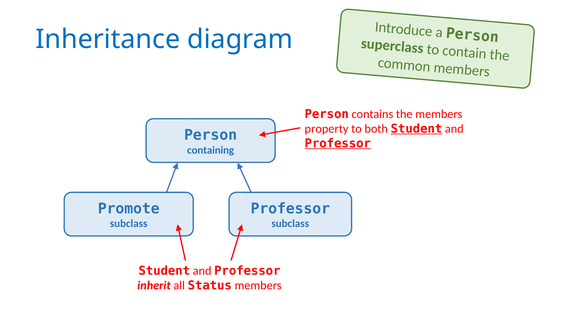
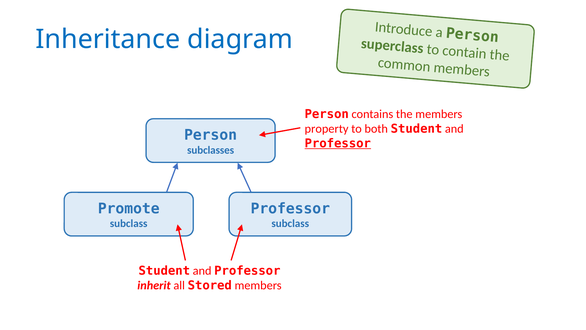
Student at (416, 129) underline: present -> none
containing: containing -> subclasses
Status: Status -> Stored
